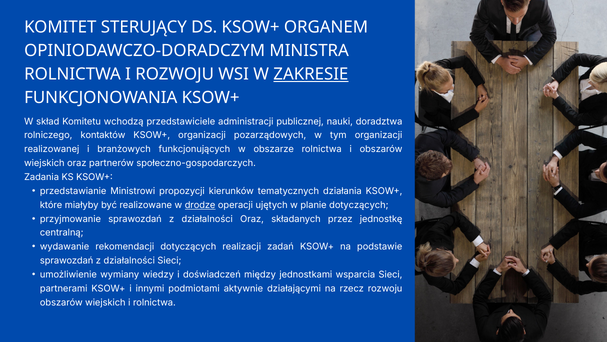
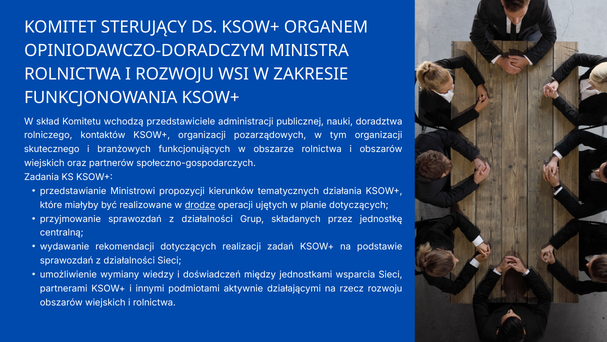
ZAKRESIE underline: present -> none
realizowanej: realizowanej -> skutecznego
działalności Oraz: Oraz -> Grup
